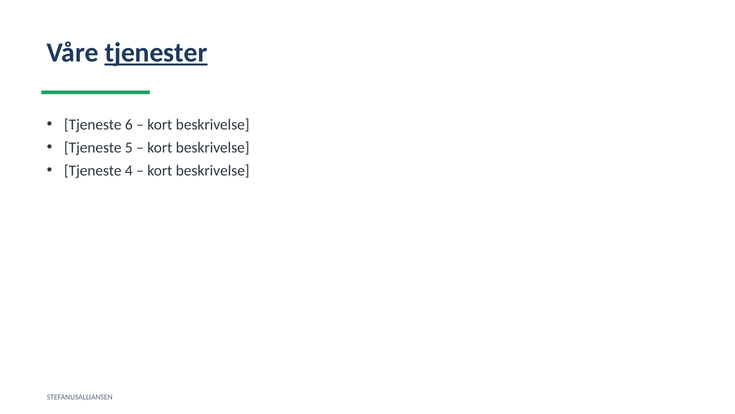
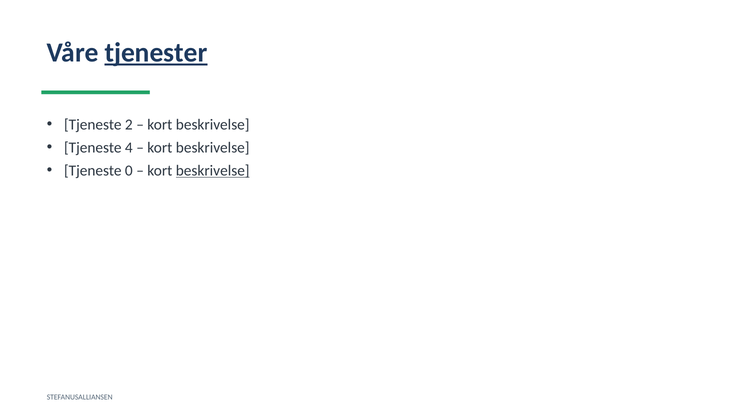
6: 6 -> 2
5: 5 -> 4
4: 4 -> 0
beskrivelse at (213, 170) underline: none -> present
